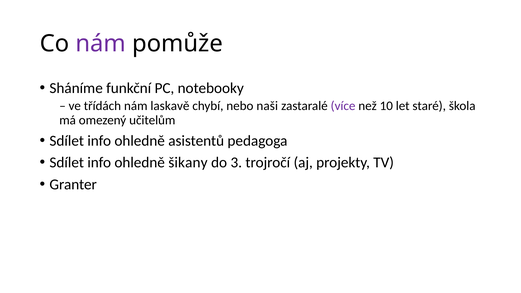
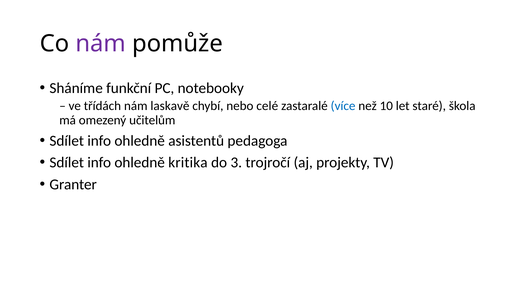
naši: naši -> celé
více colour: purple -> blue
šikany: šikany -> kritika
